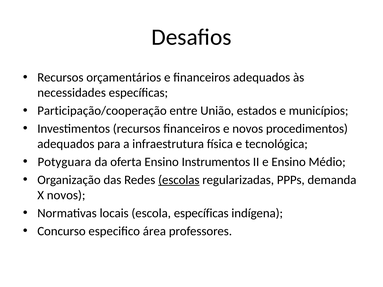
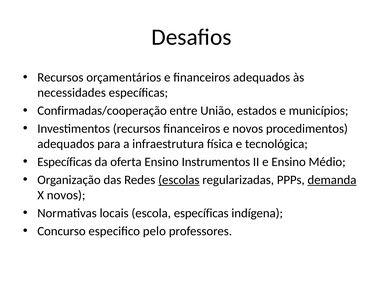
Participação/cooperação: Participação/cooperação -> Confirmadas/cooperação
Potyguara at (64, 162): Potyguara -> Específicas
demanda underline: none -> present
área: área -> pelo
